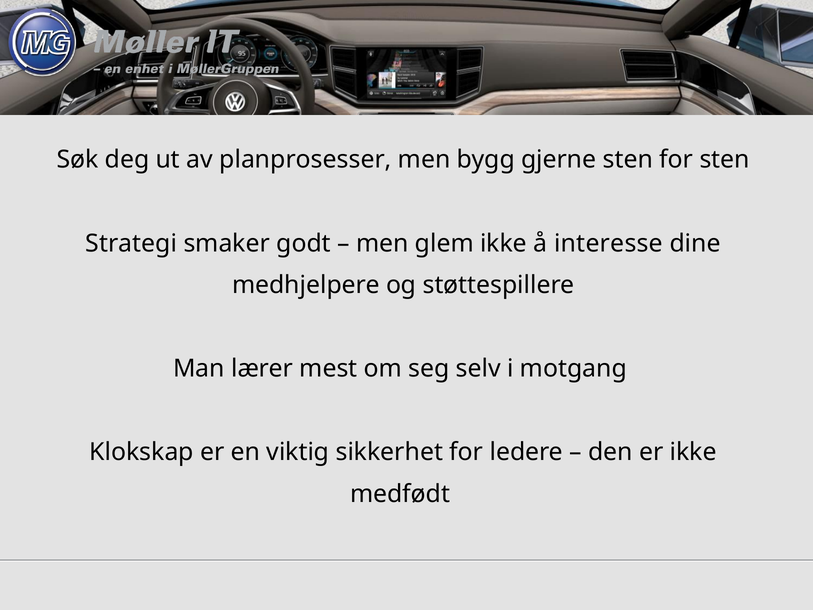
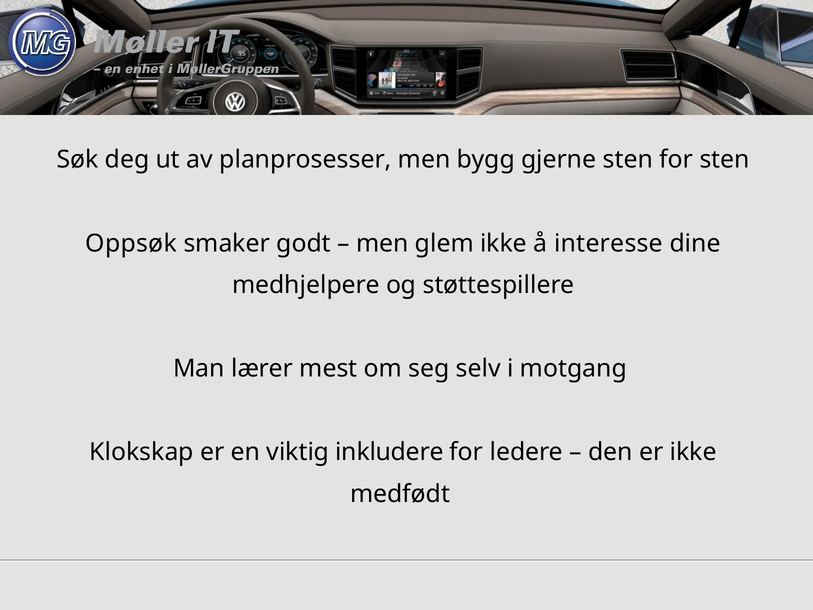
Strategi: Strategi -> Oppsøk
sikkerhet: sikkerhet -> inkludere
